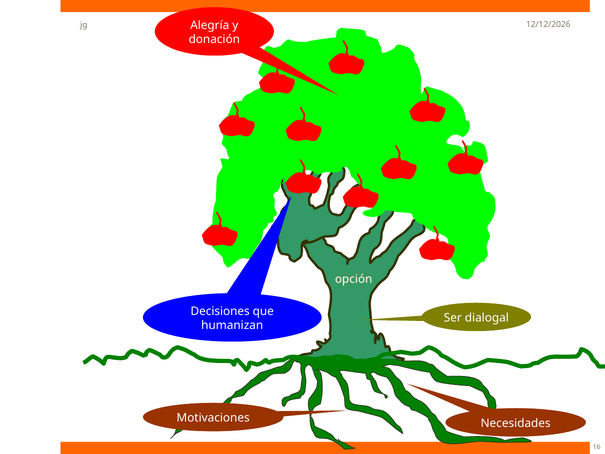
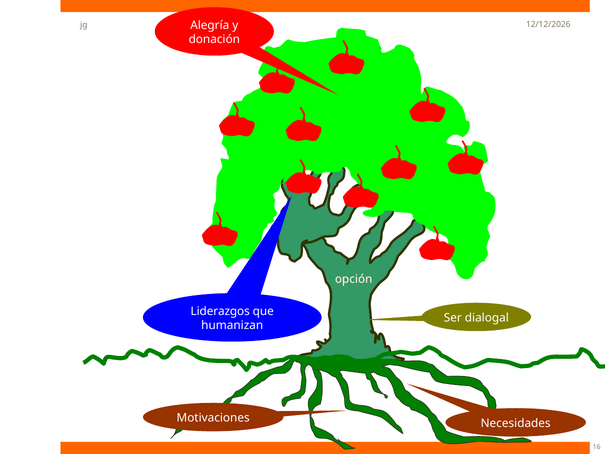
Decisiones: Decisiones -> Liderazgos
